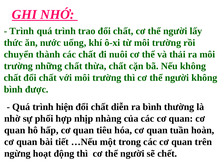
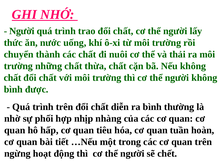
Trình at (22, 31): Trình -> Người
trình hiện: hiện -> trên
